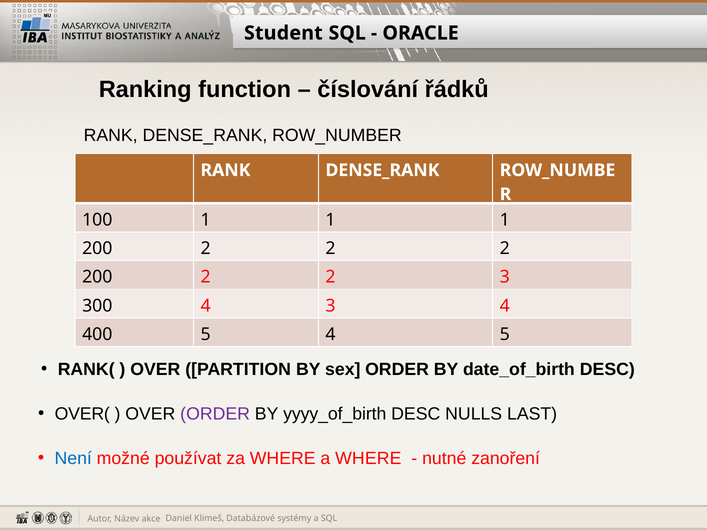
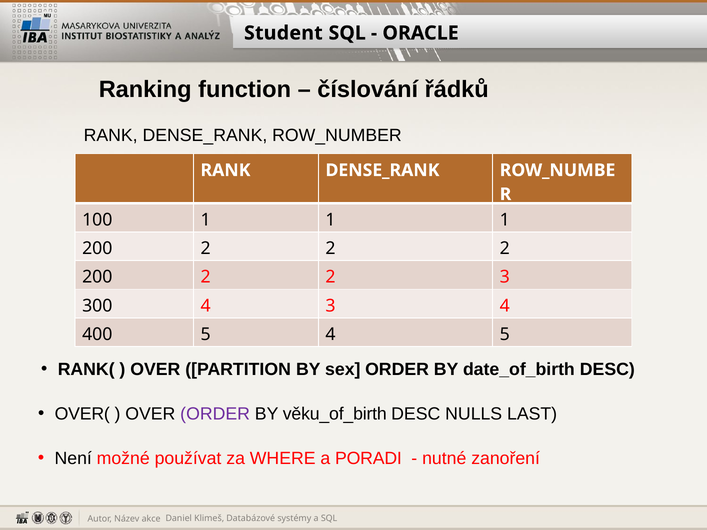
yyyy_of_birth: yyyy_of_birth -> věku_of_birth
Není colour: blue -> black
a WHERE: WHERE -> PORADI
